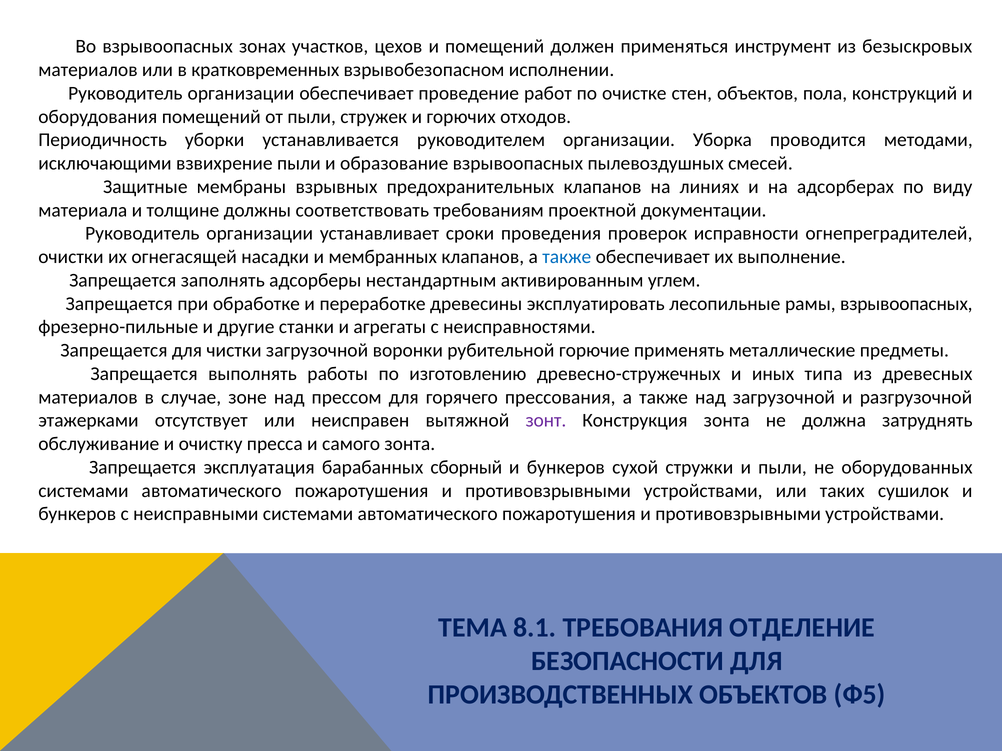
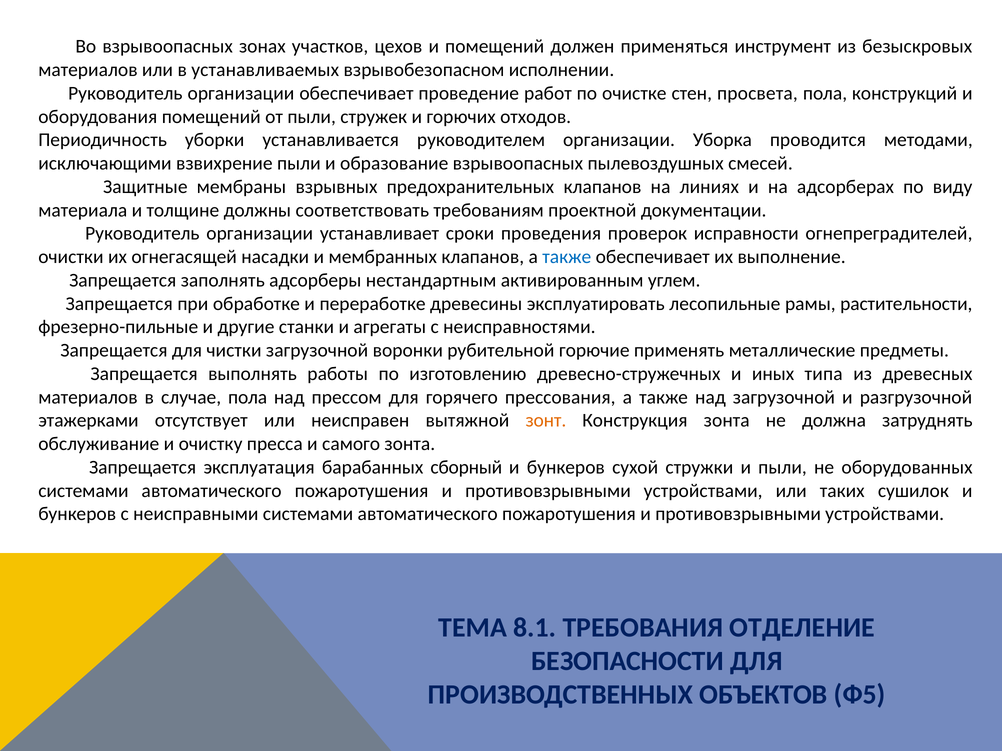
кратковременных: кратковременных -> устанавливаемых
стен объектов: объектов -> просвета
рамы взрывоопасных: взрывоопасных -> растительности
случае зоне: зоне -> пола
зонт colour: purple -> orange
